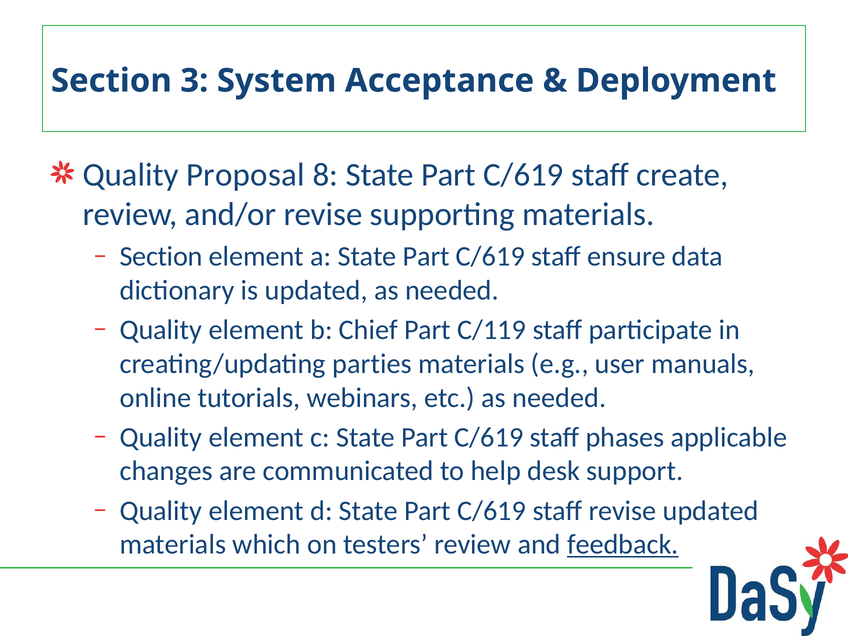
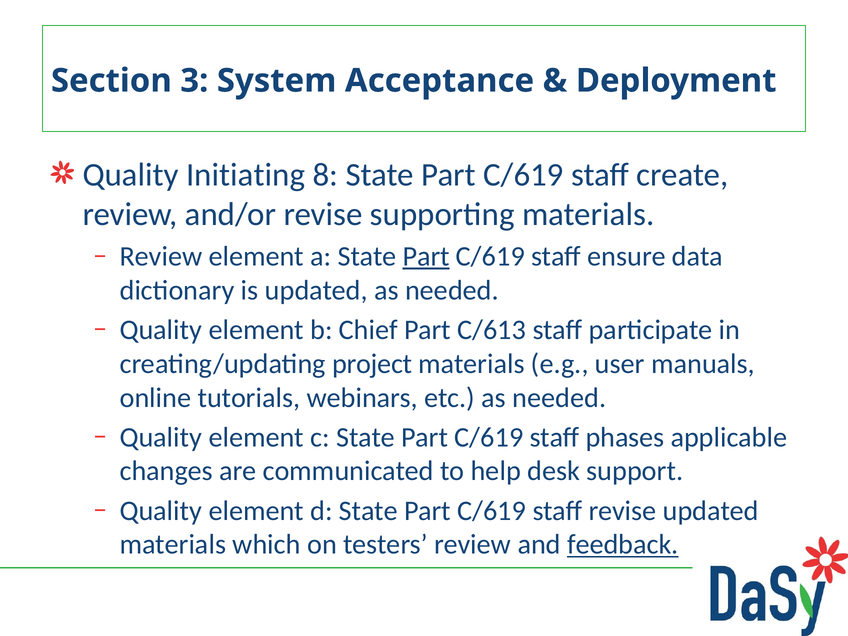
Proposal: Proposal -> Initiating
Section at (161, 256): Section -> Review
Part at (426, 256) underline: none -> present
C/119: C/119 -> C/613
parties: parties -> project
